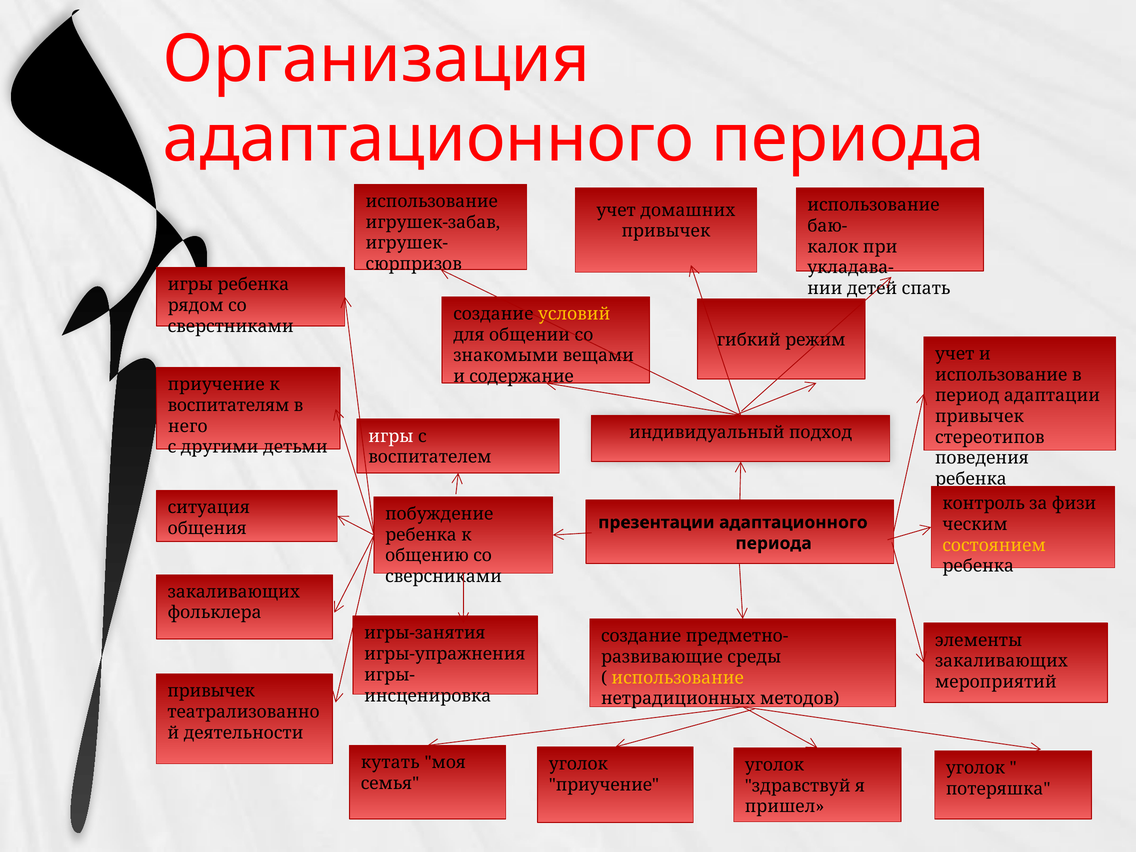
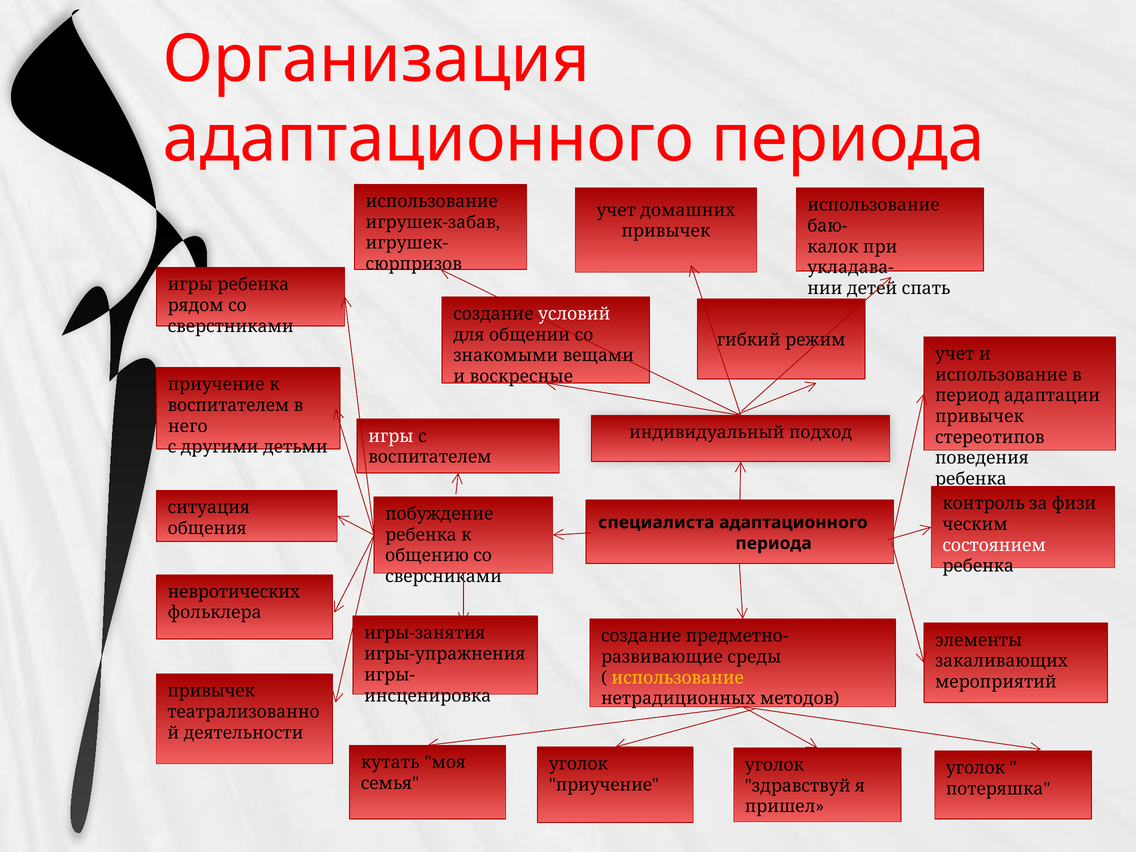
условий colour: yellow -> white
содержание: содержание -> воскресные
воспитателям at (228, 406): воспитателям -> воспитателем
презентации: презентации -> специалиста
состоянием colour: yellow -> white
закаливающих at (234, 592): закаливающих -> невротических
